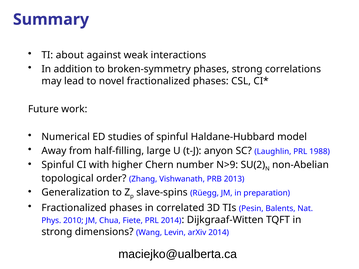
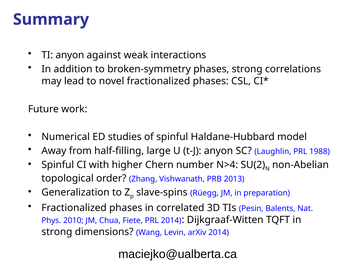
TI about: about -> anyon
N>9: N>9 -> N>4
